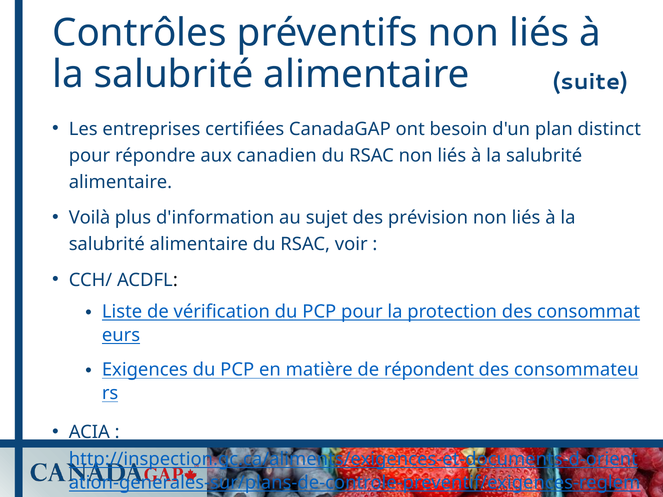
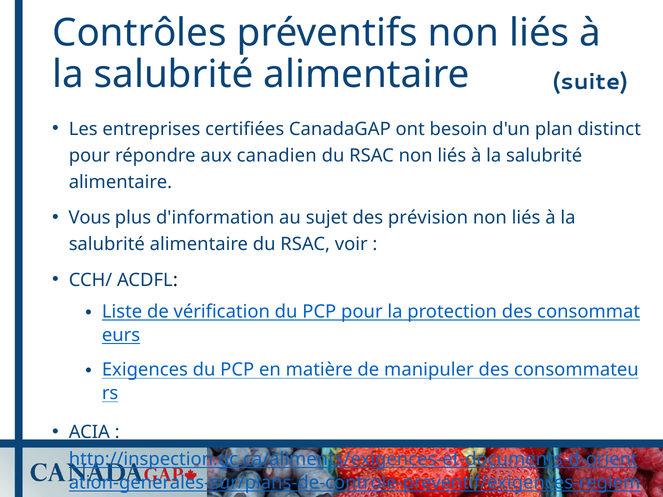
Voilà: Voilà -> Vous
répondent: répondent -> manipuler
